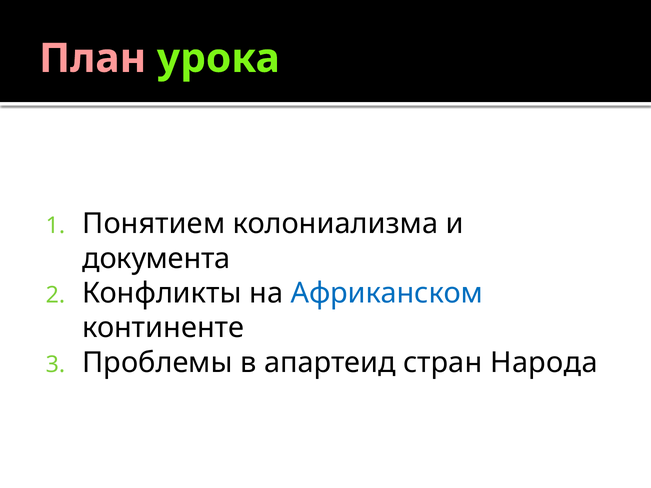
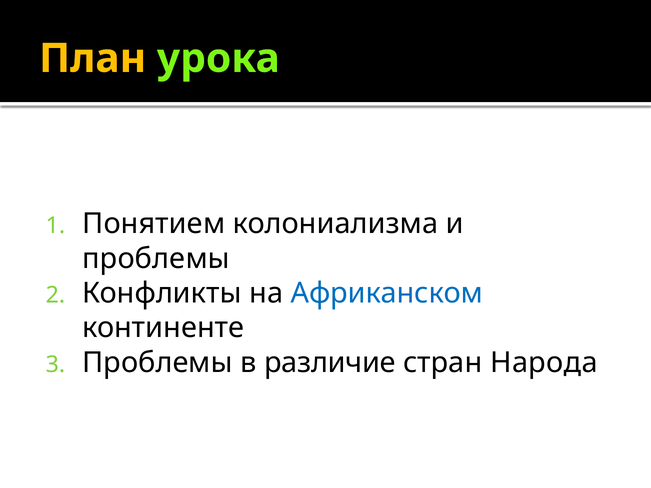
План colour: pink -> yellow
документа at (156, 259): документа -> проблемы
апартеид: апартеид -> различие
